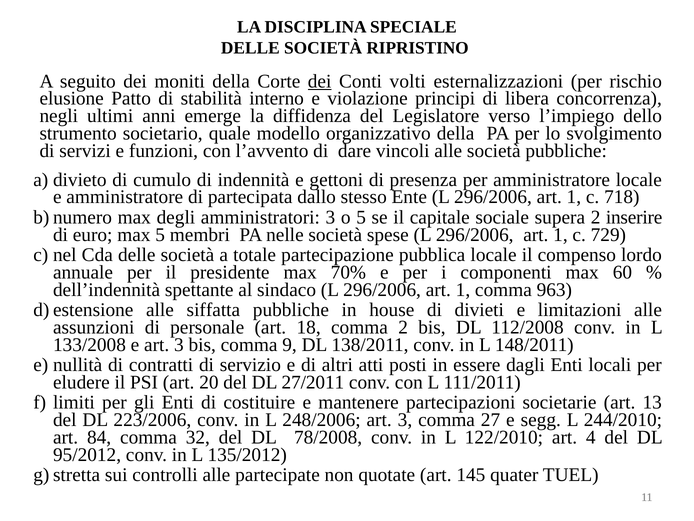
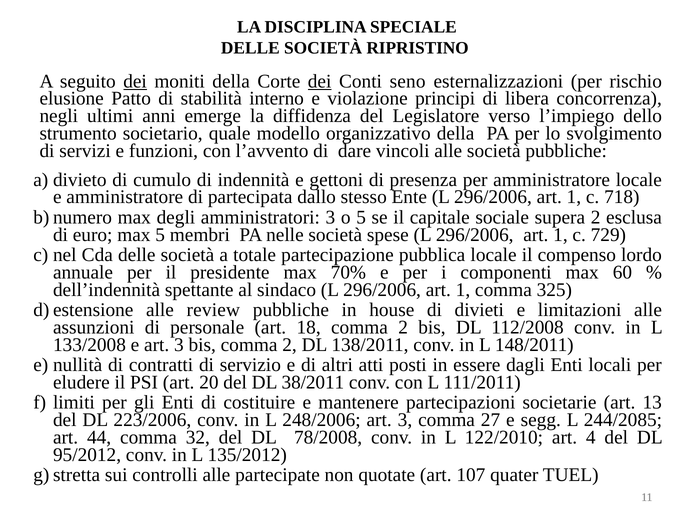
dei at (135, 81) underline: none -> present
volti: volti -> seno
inserire: inserire -> esclusa
963: 963 -> 325
siffatta: siffatta -> review
bis comma 9: 9 -> 2
27/2011: 27/2011 -> 38/2011
244/2010: 244/2010 -> 244/2085
84: 84 -> 44
145: 145 -> 107
